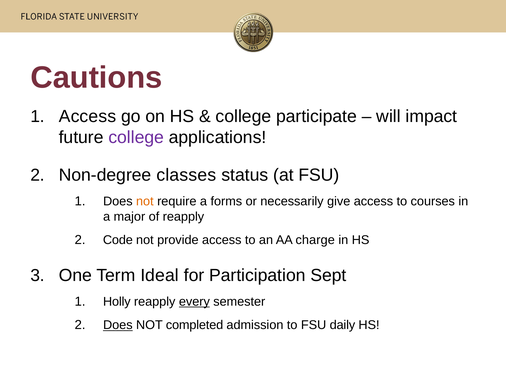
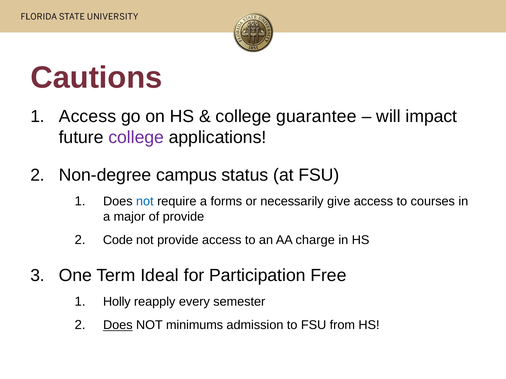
participate: participate -> guarantee
classes: classes -> campus
not at (145, 202) colour: orange -> blue
of reapply: reapply -> provide
Sept: Sept -> Free
every underline: present -> none
completed: completed -> minimums
daily: daily -> from
